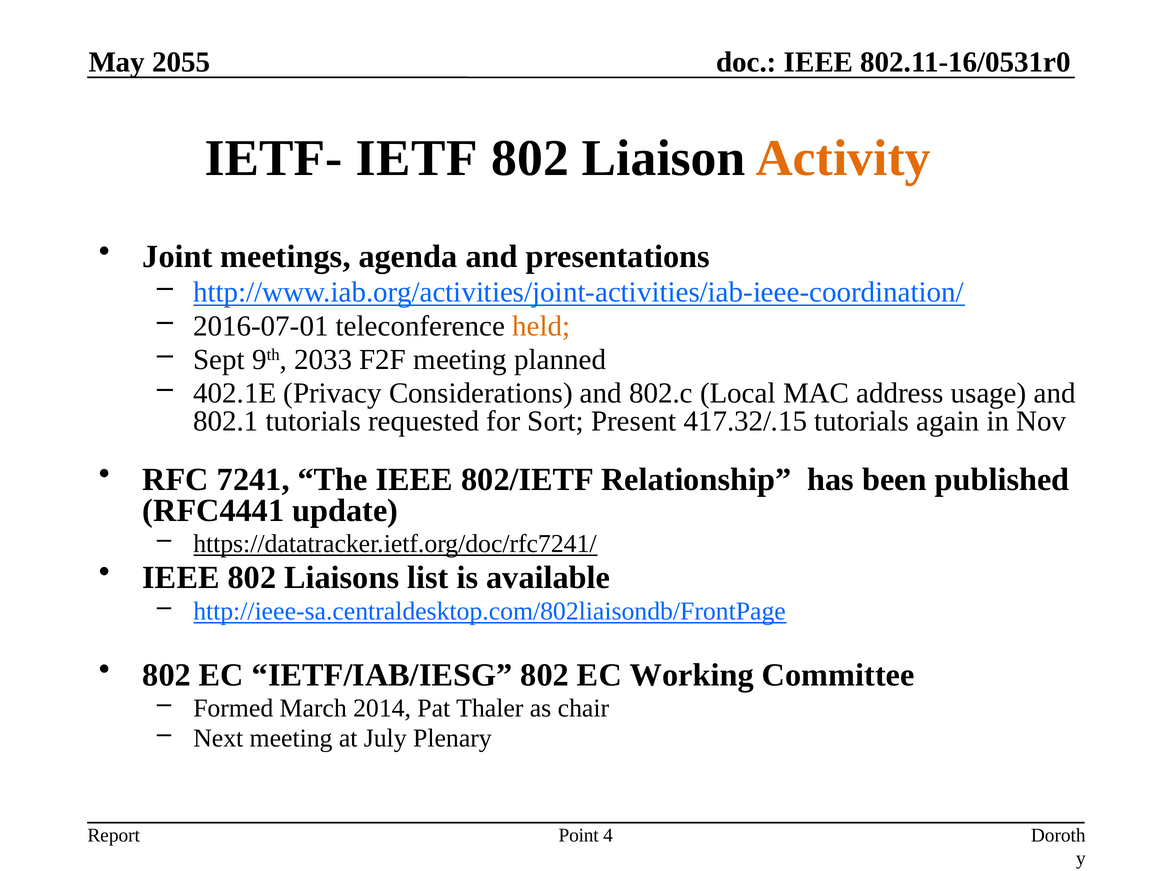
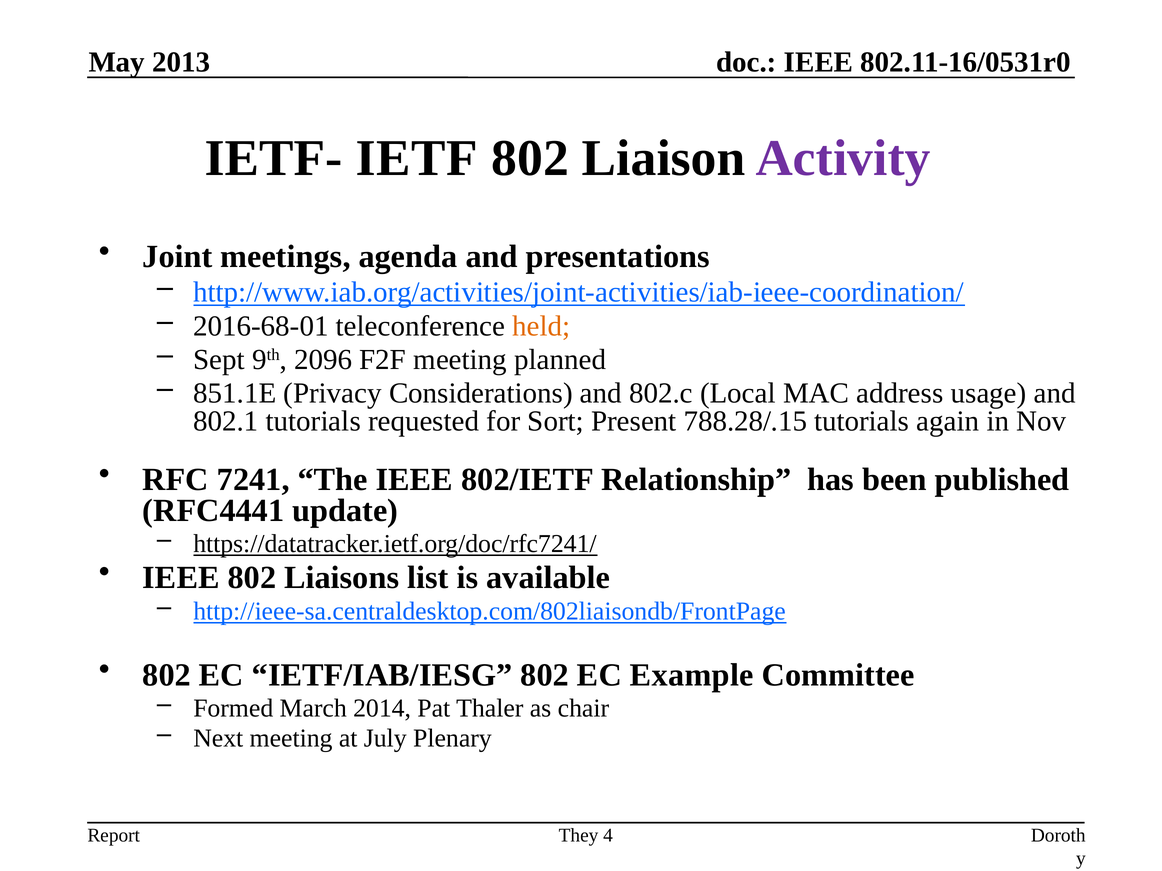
2055: 2055 -> 2013
Activity colour: orange -> purple
2016-07-01: 2016-07-01 -> 2016-68-01
2033: 2033 -> 2096
402.1E: 402.1E -> 851.1E
417.32/.15: 417.32/.15 -> 788.28/.15
Working: Working -> Example
Point: Point -> They
